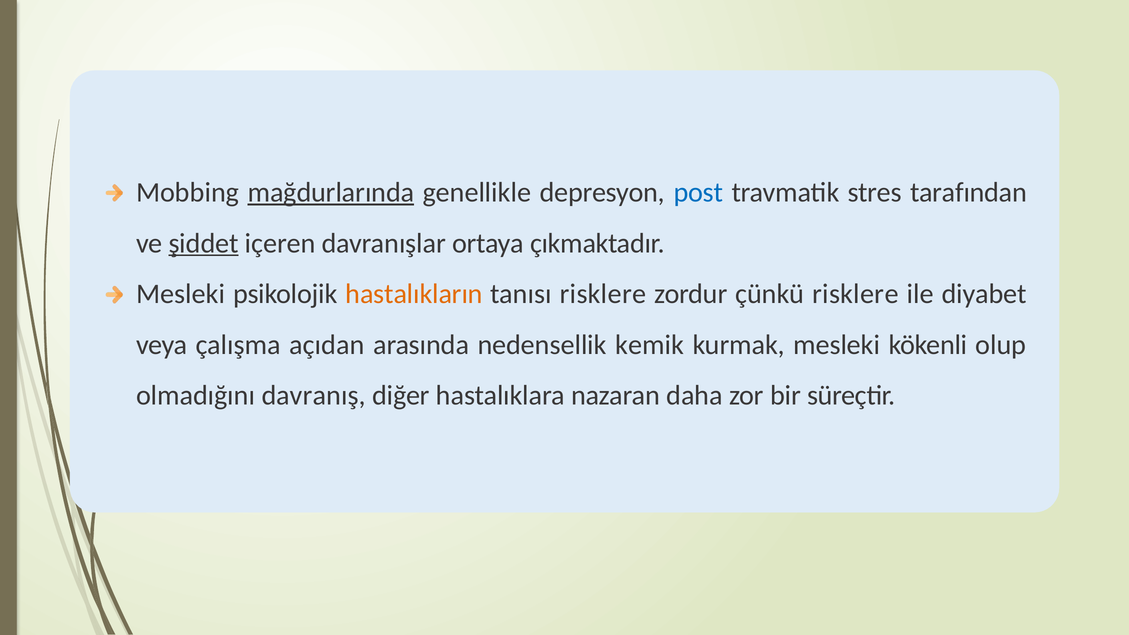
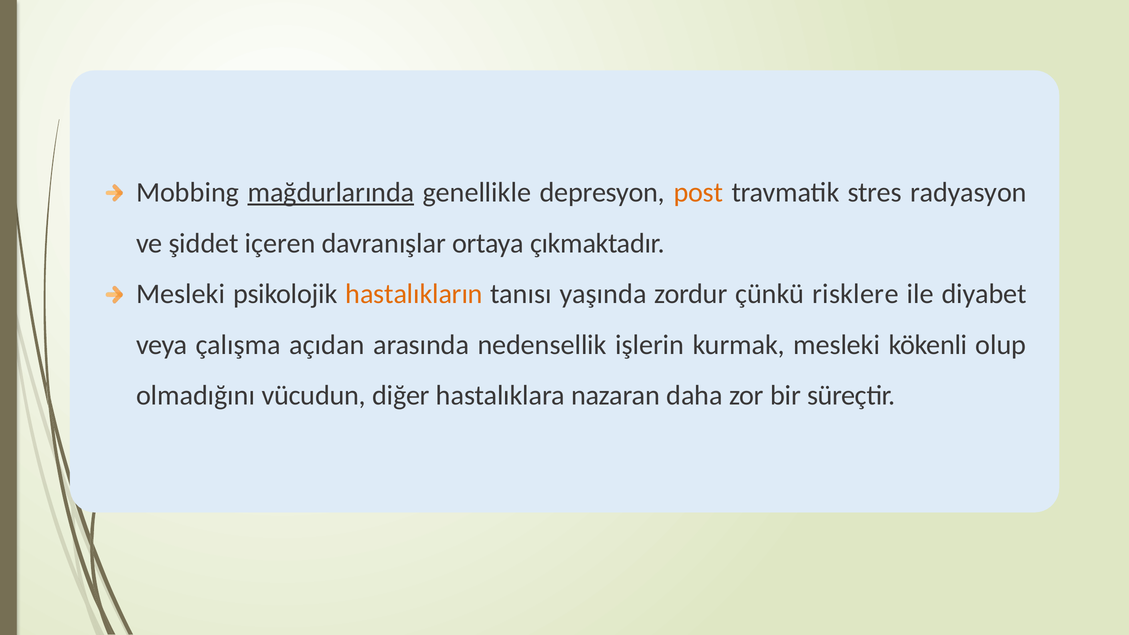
post colour: blue -> orange
tarafından: tarafından -> radyasyon
şiddet underline: present -> none
tanısı risklere: risklere -> yaşında
kemik: kemik -> işlerin
davranış: davranış -> vücudun
